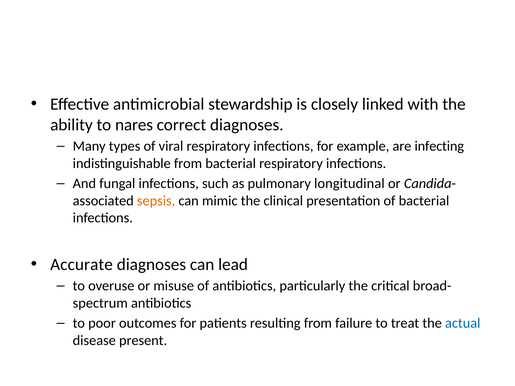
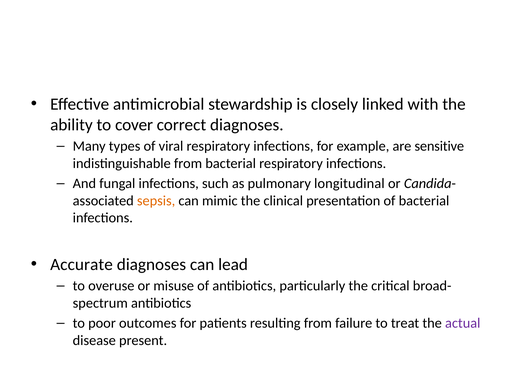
nares: nares -> cover
infecting: infecting -> sensitive
actual colour: blue -> purple
